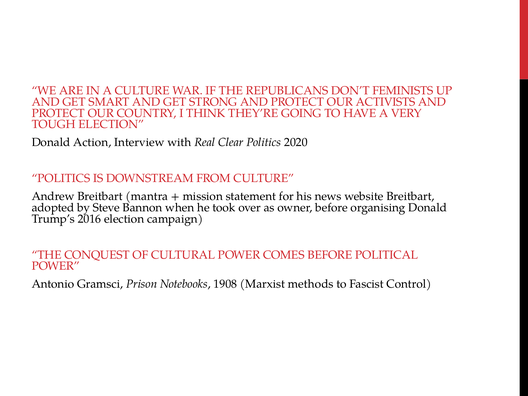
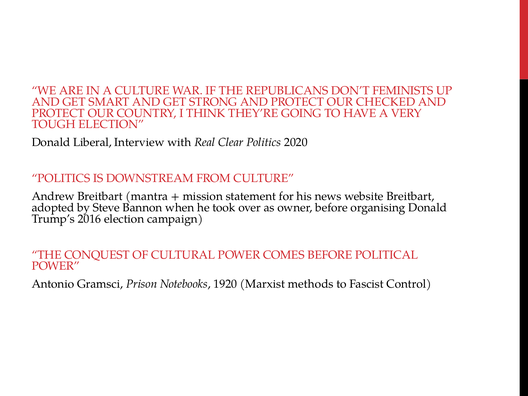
ACTIVISTS: ACTIVISTS -> CHECKED
Action: Action -> Liberal
1908: 1908 -> 1920
